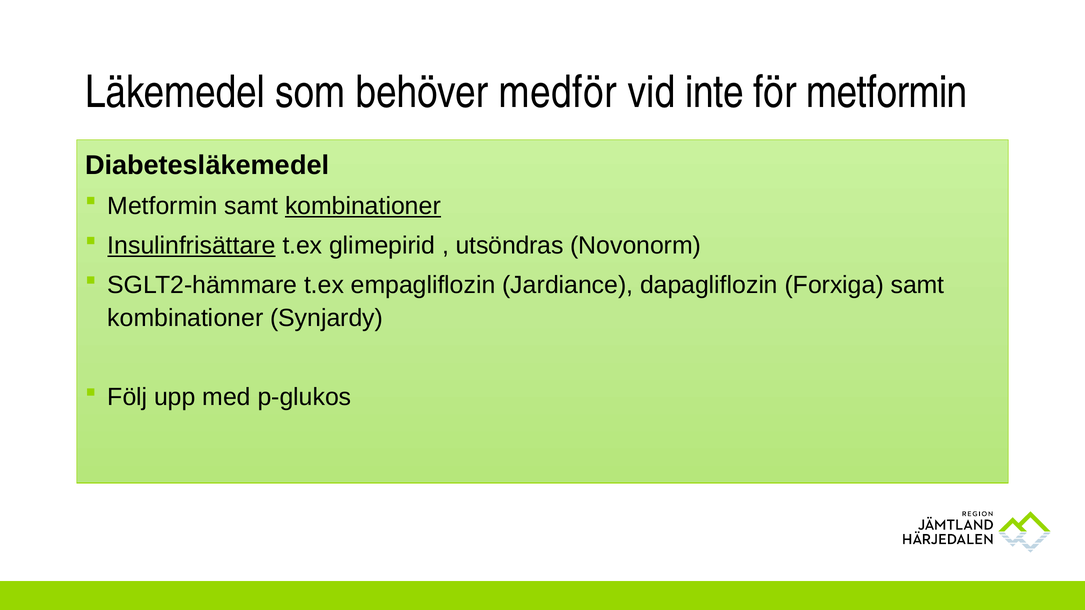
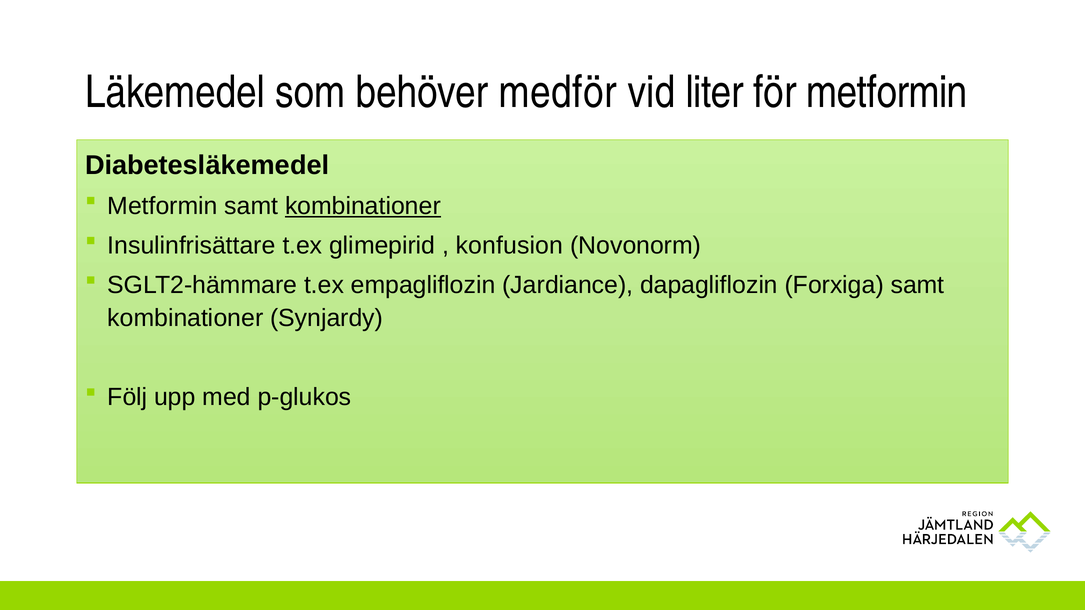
inte: inte -> liter
Insulinfrisättare underline: present -> none
utsöndras: utsöndras -> konfusion
